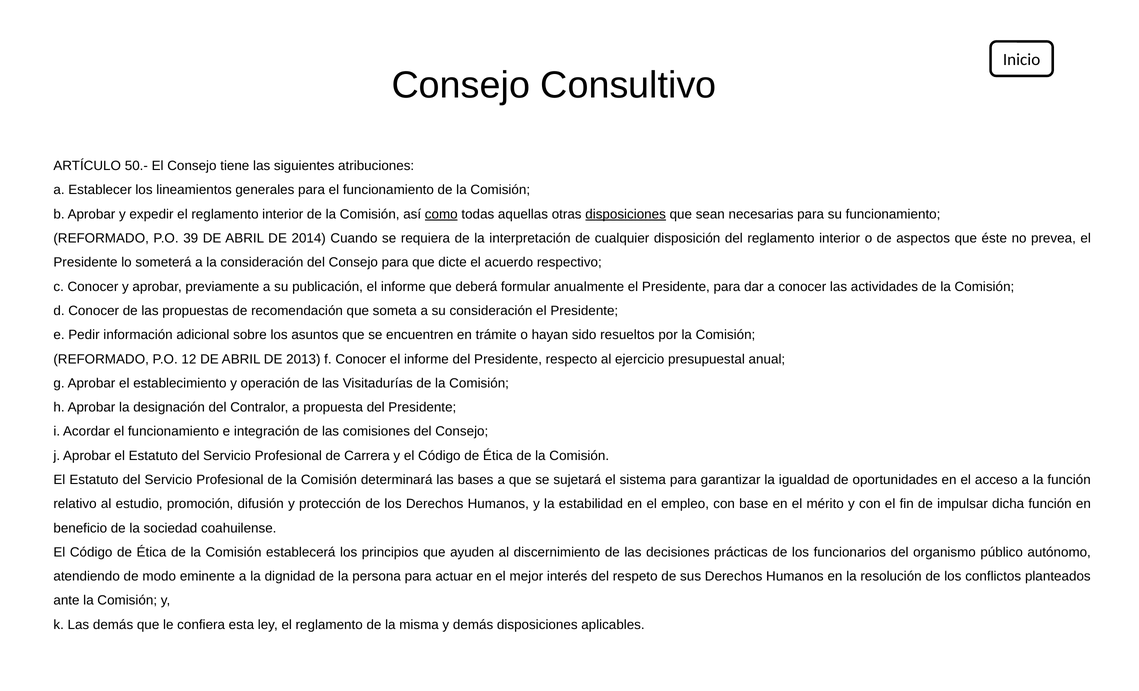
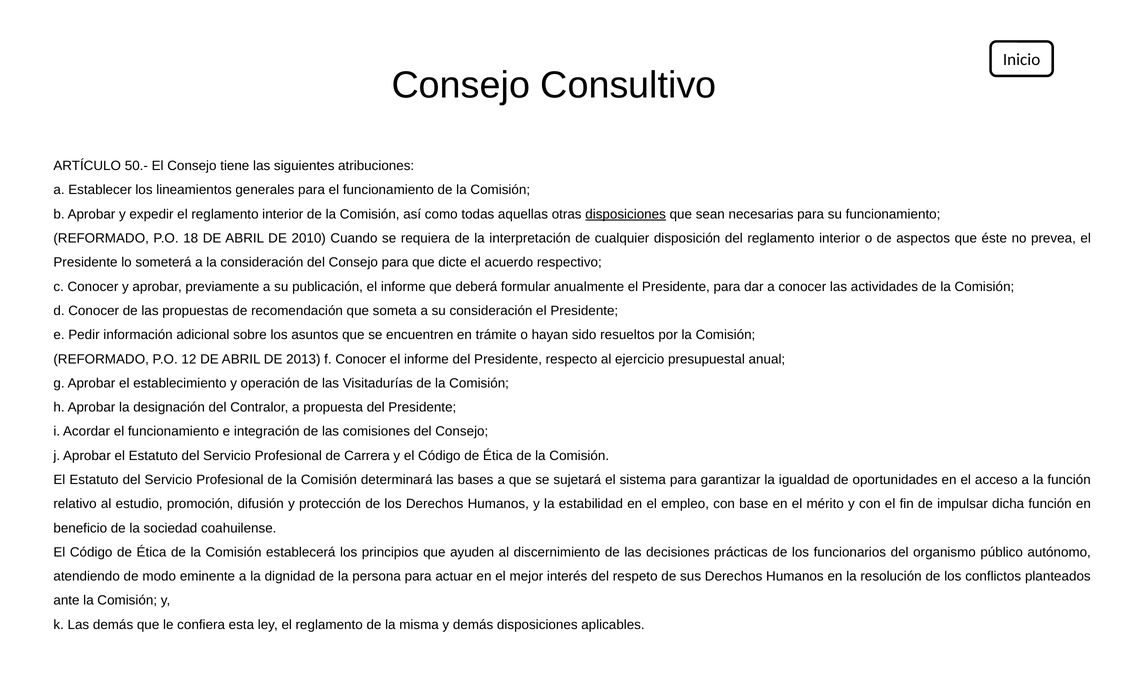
como underline: present -> none
39: 39 -> 18
2014: 2014 -> 2010
